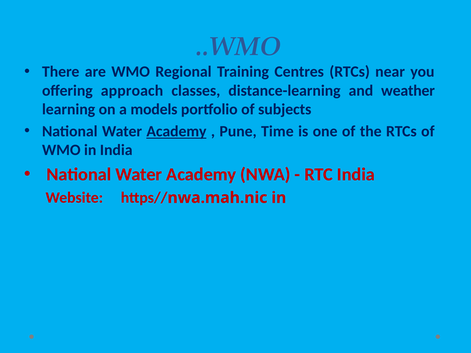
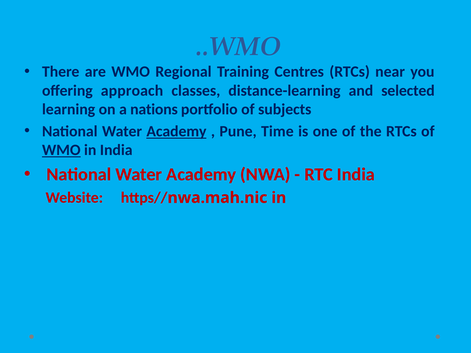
weather: weather -> selected
models: models -> nations
WMO at (61, 150) underline: none -> present
